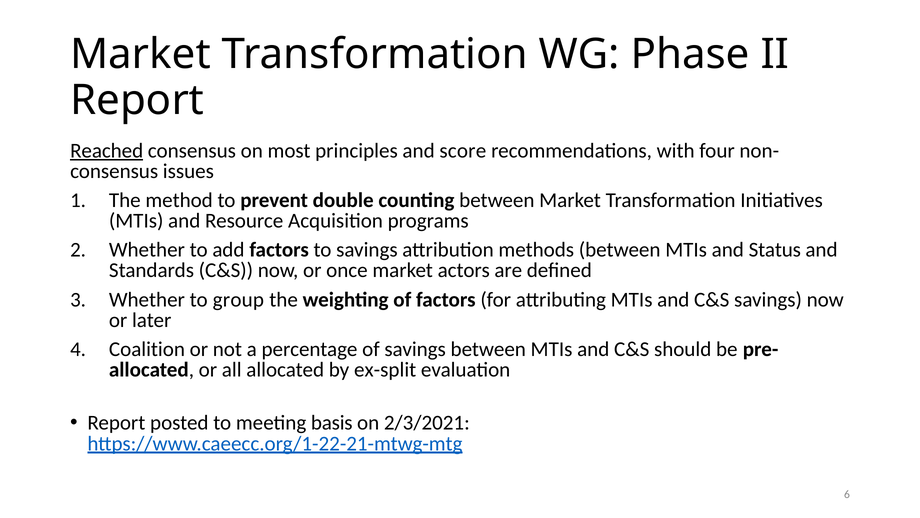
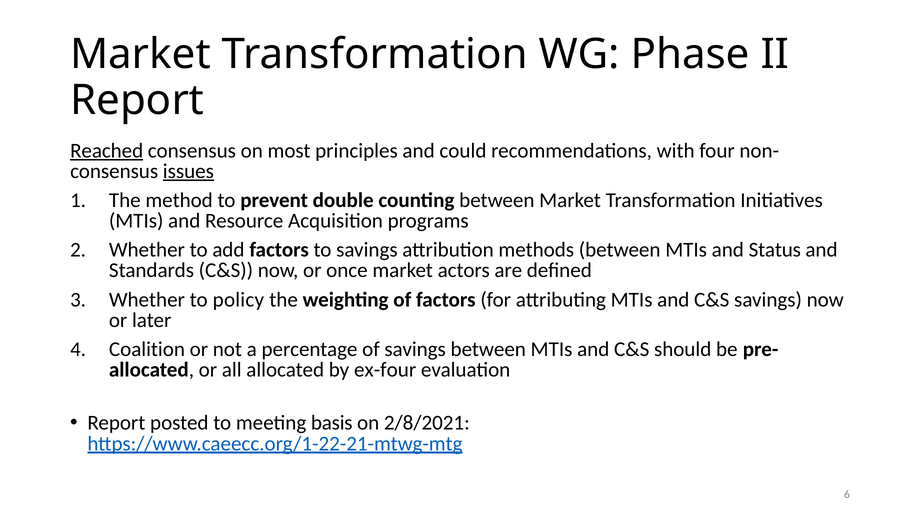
score: score -> could
issues underline: none -> present
group: group -> policy
ex-split: ex-split -> ex-four
2/3/2021: 2/3/2021 -> 2/8/2021
